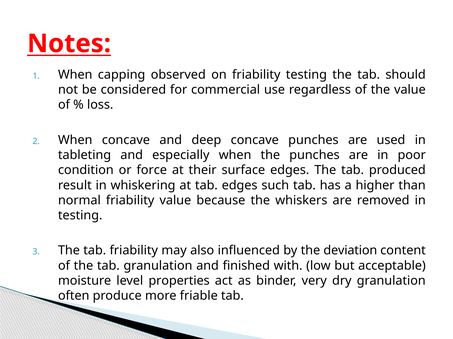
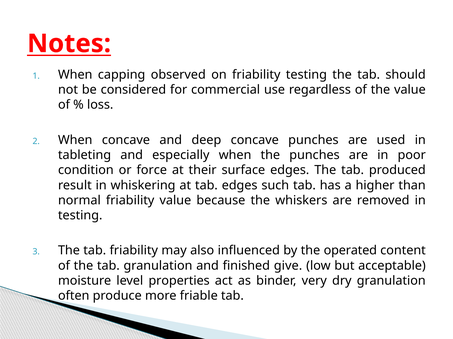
deviation: deviation -> operated
with: with -> give
